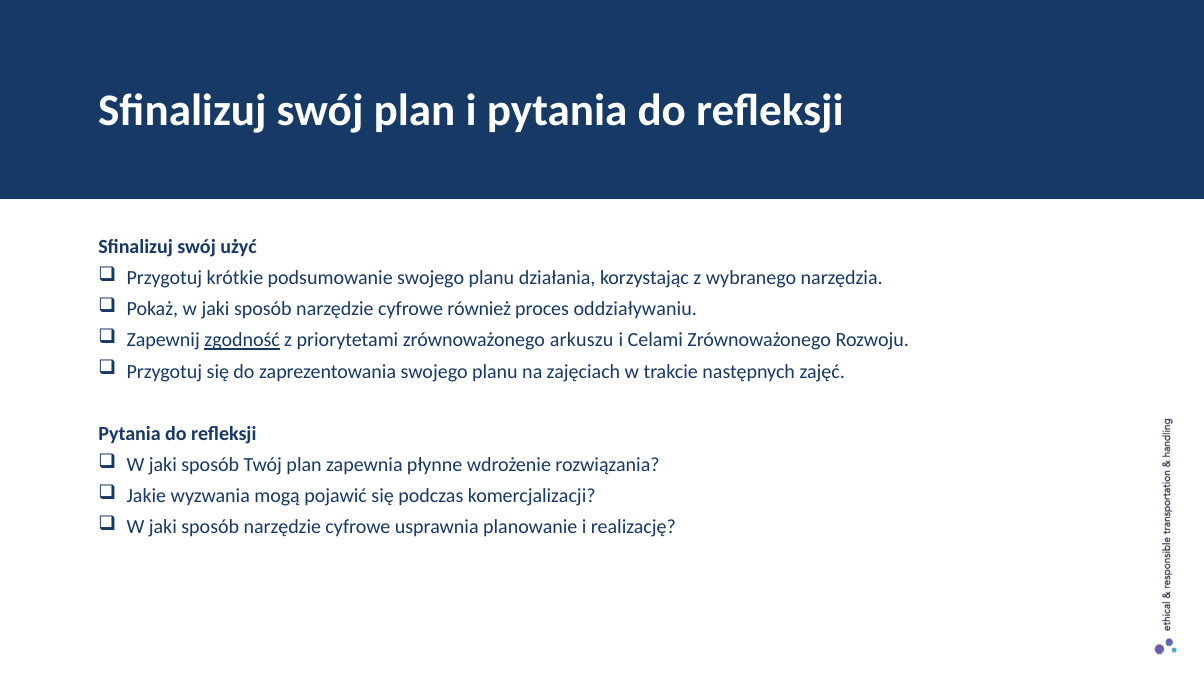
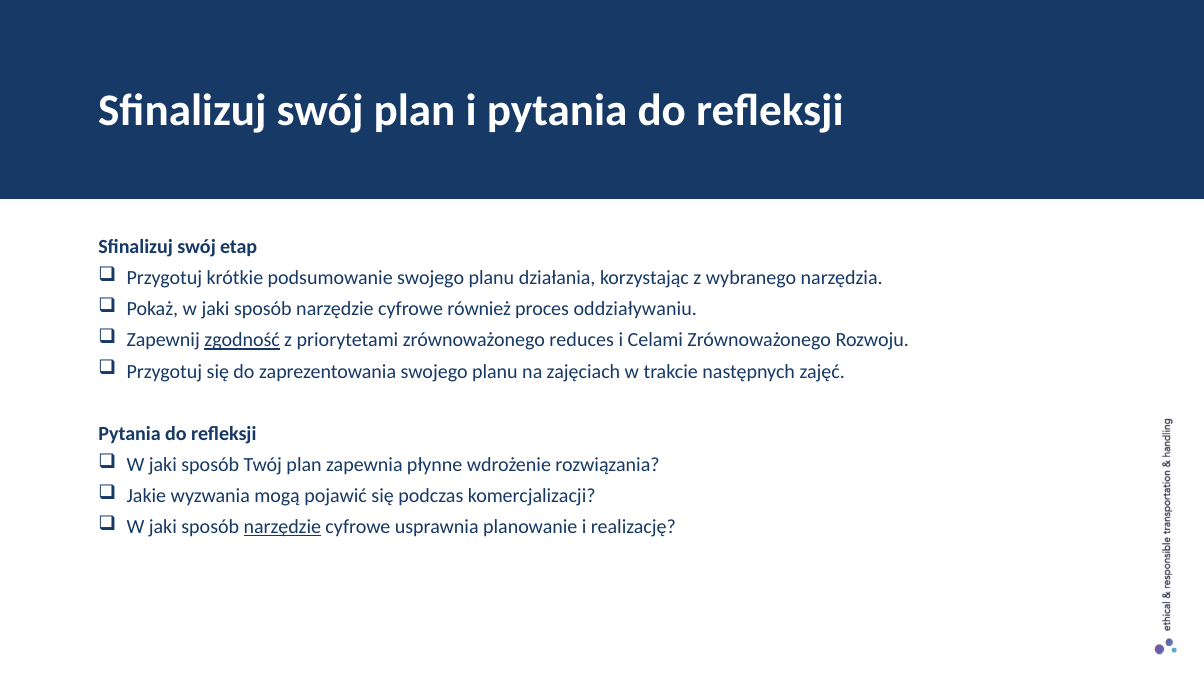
użyć: użyć -> etap
arkuszu: arkuszu -> reduces
narzędzie at (282, 527) underline: none -> present
